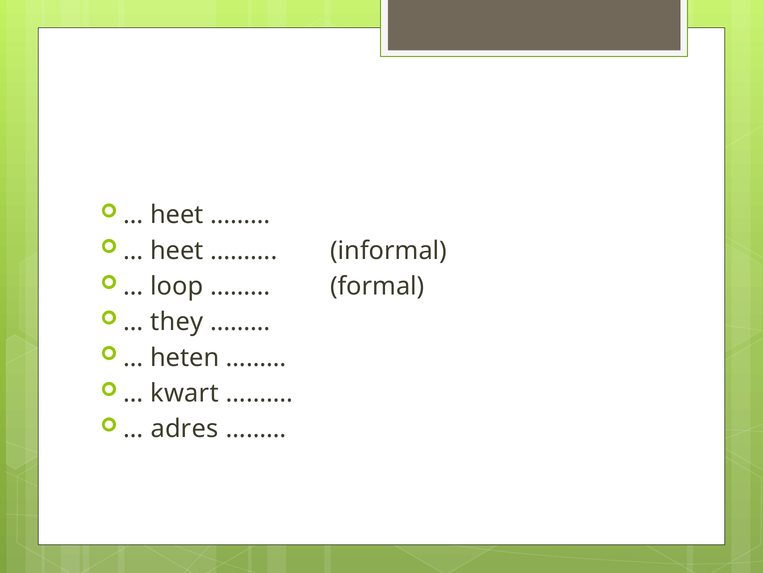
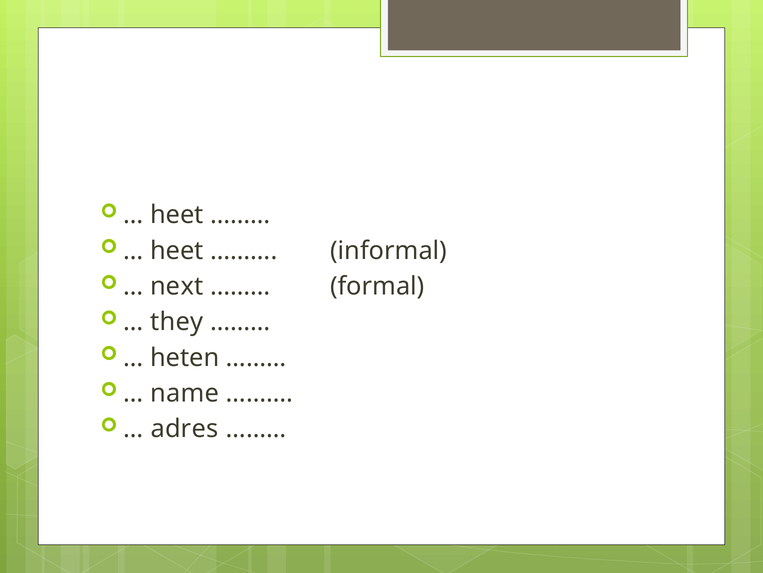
loop: loop -> next
kwart: kwart -> name
